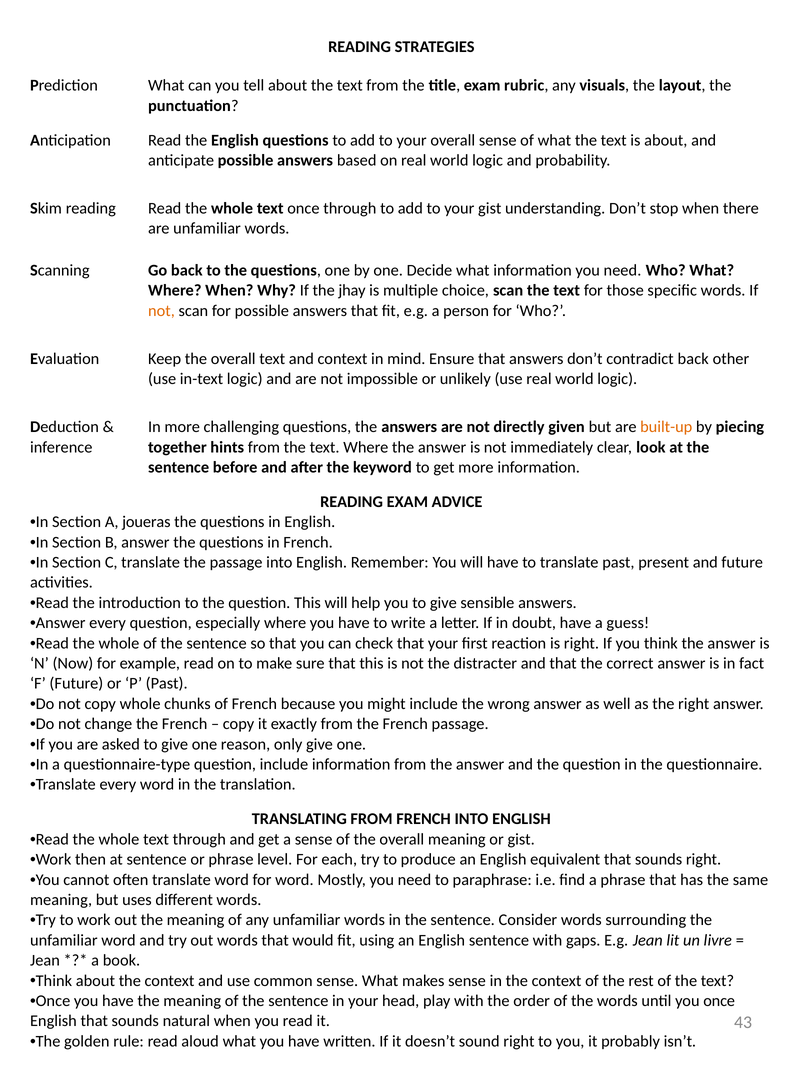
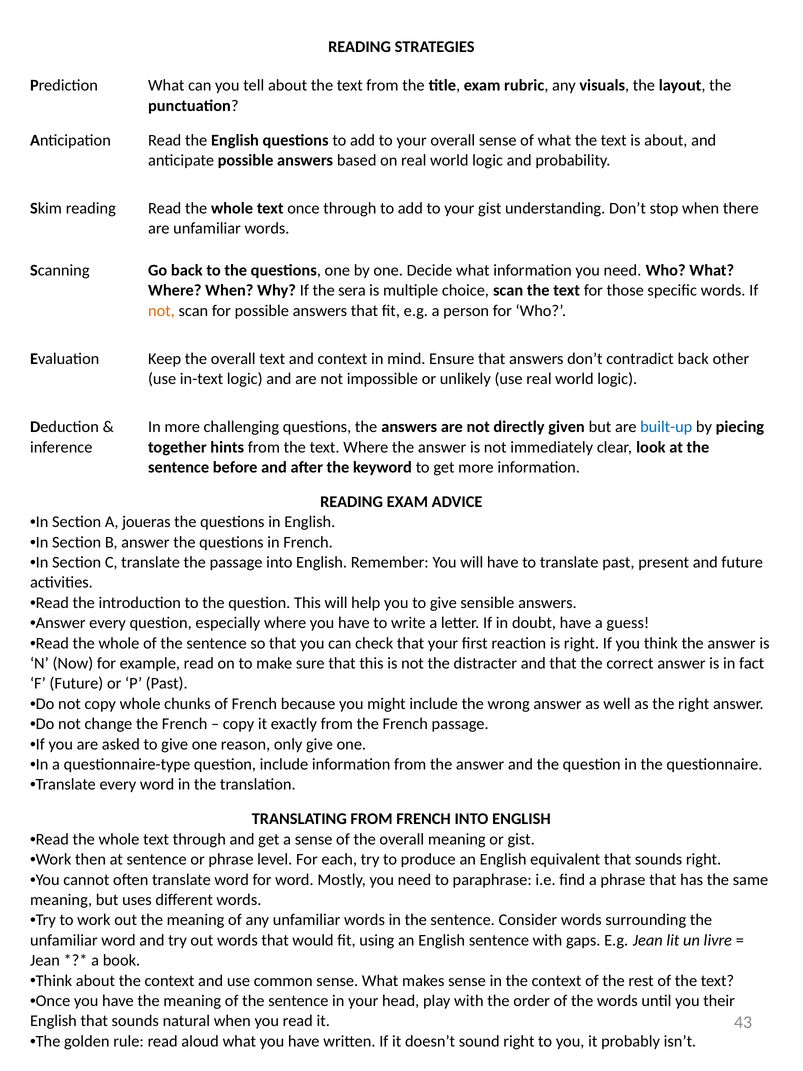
jhay: jhay -> sera
built-up colour: orange -> blue
you once: once -> their
